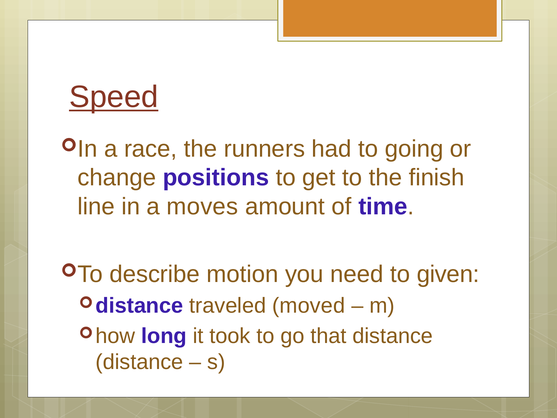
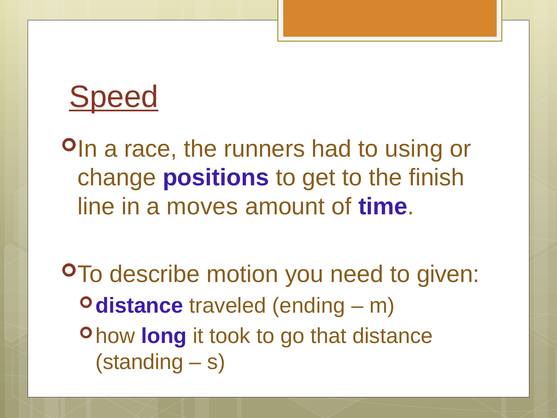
going: going -> using
moved: moved -> ending
distance at (139, 362): distance -> standing
